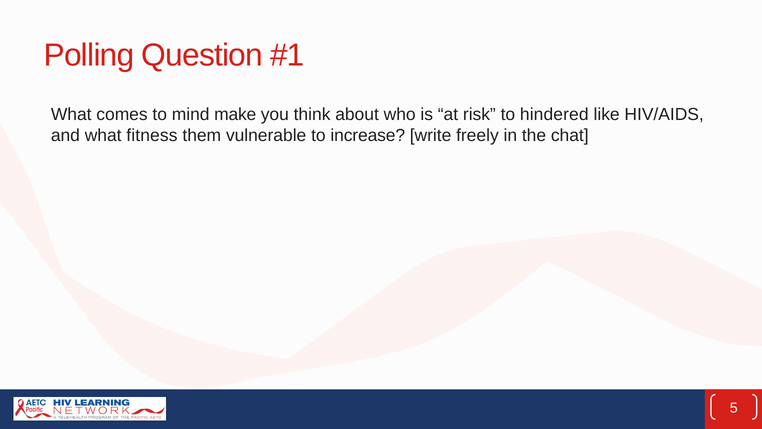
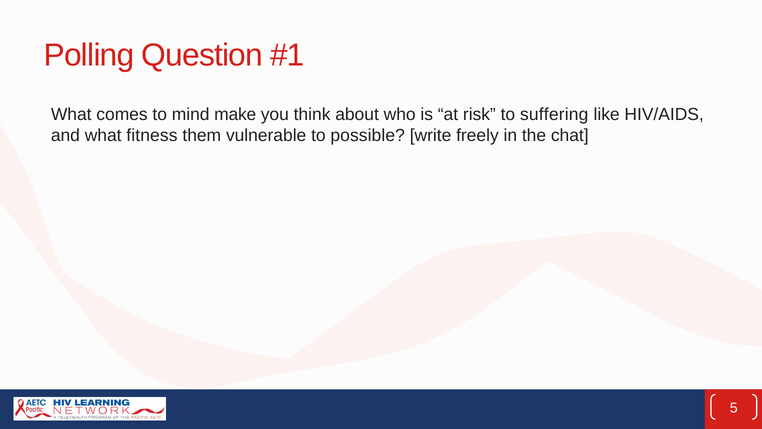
hindered: hindered -> suffering
increase: increase -> possible
